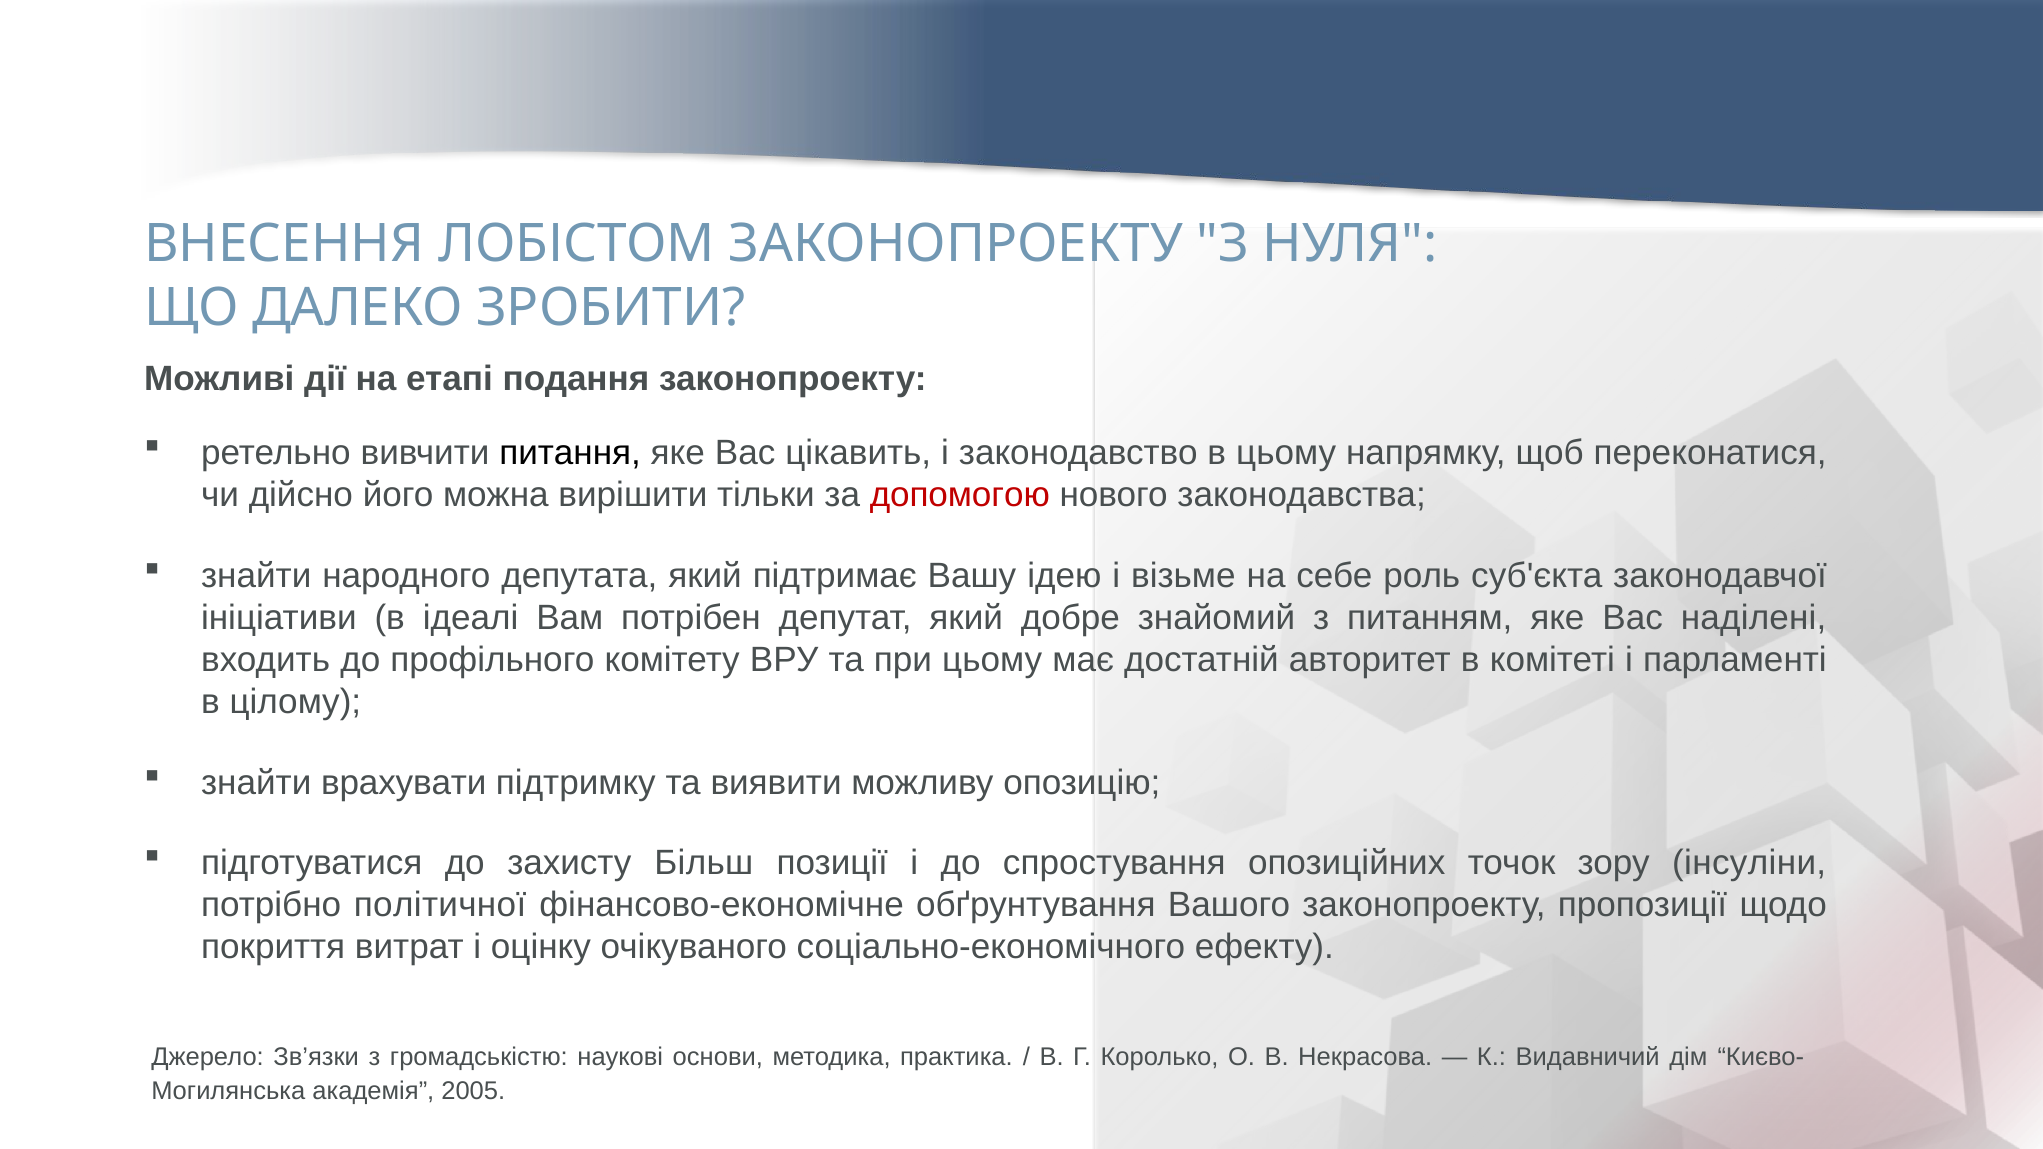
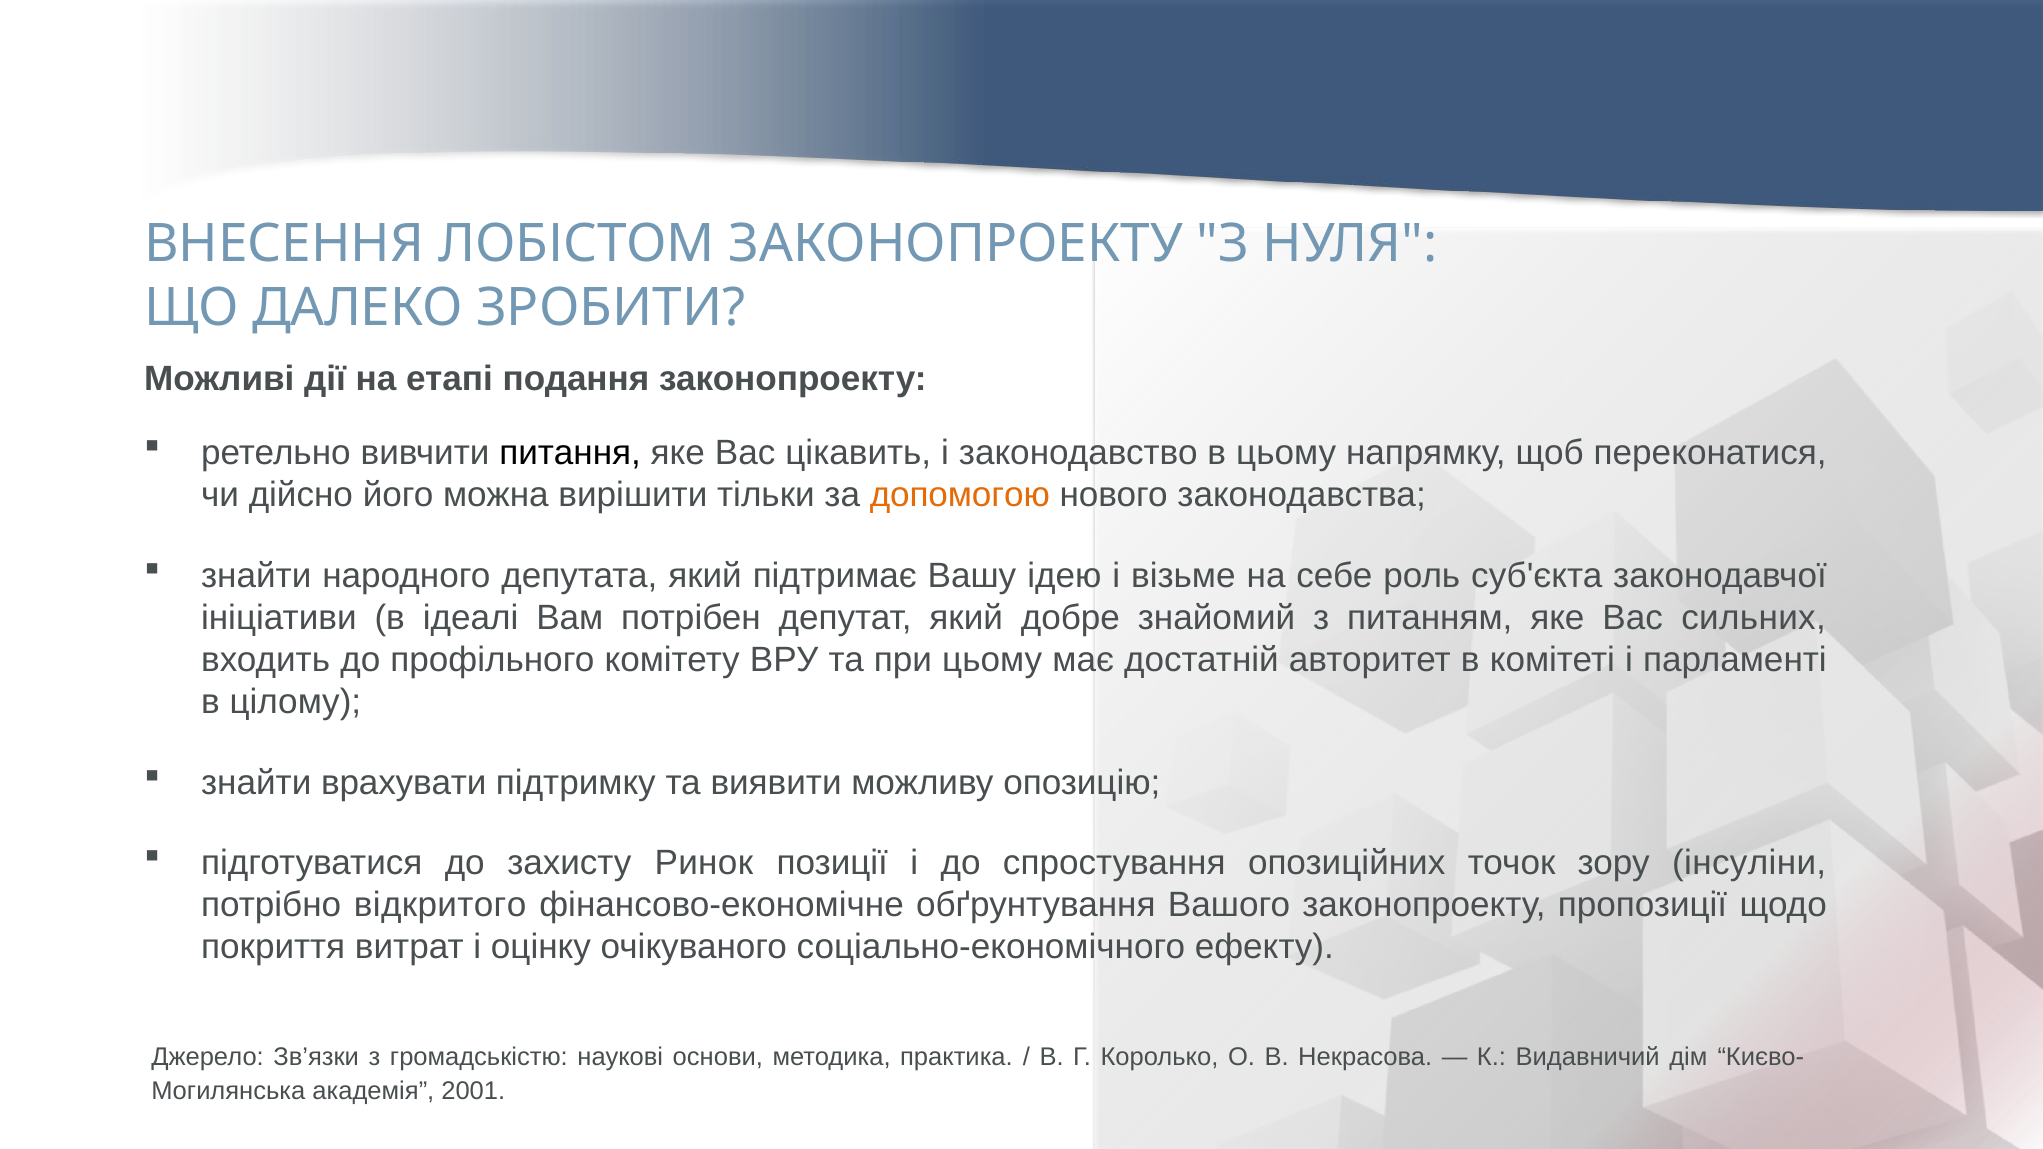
допомогою colour: red -> orange
наділені: наділені -> сильних
Більш: Більш -> Ринок
політичної: політичної -> відкритого
2005: 2005 -> 2001
